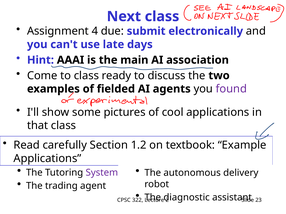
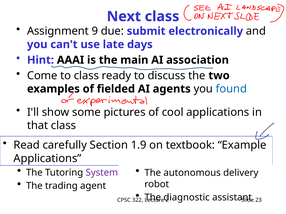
4: 4 -> 9
found colour: purple -> blue
1.2: 1.2 -> 1.9
